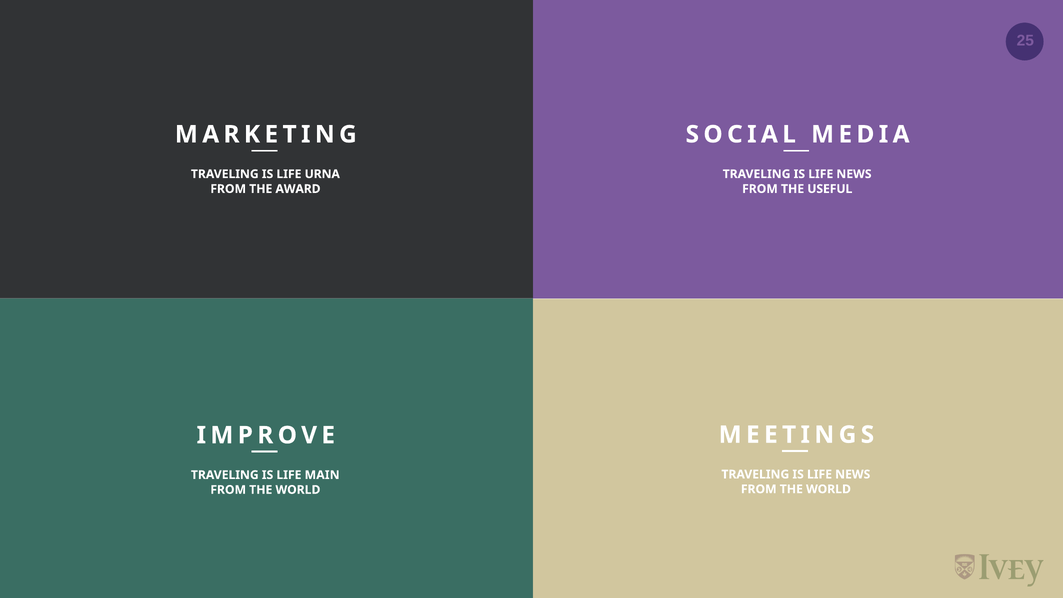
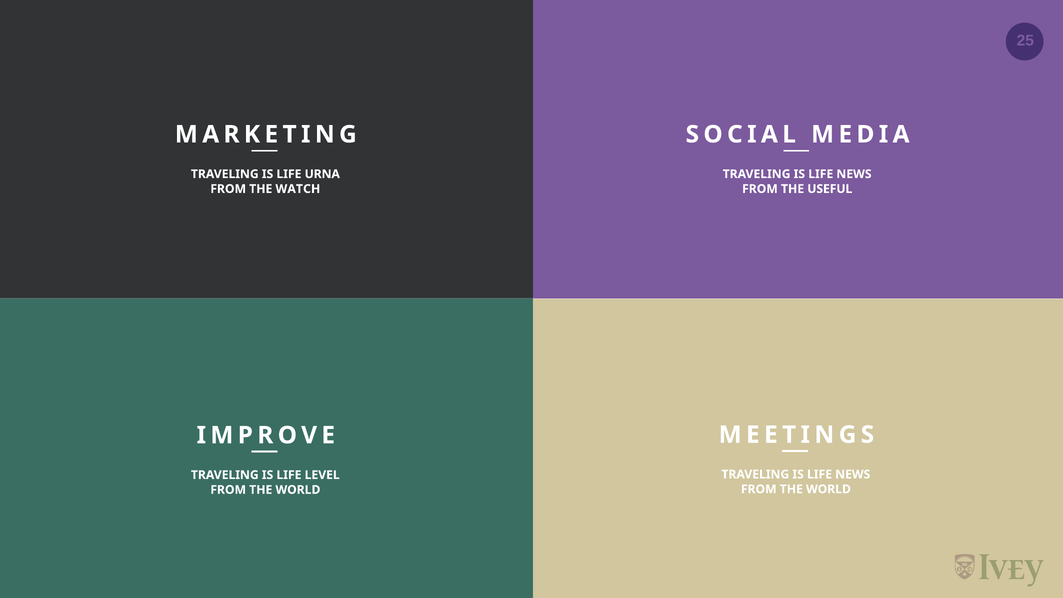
AWARD: AWARD -> WATCH
MAIN: MAIN -> LEVEL
